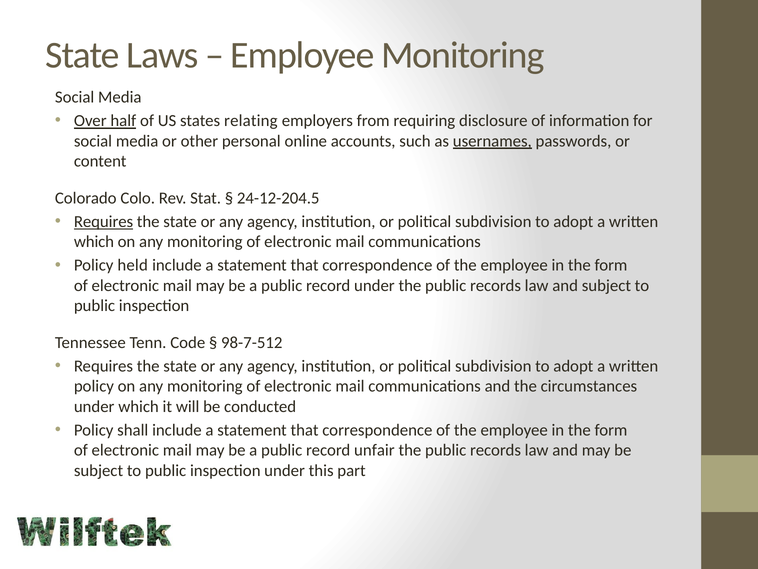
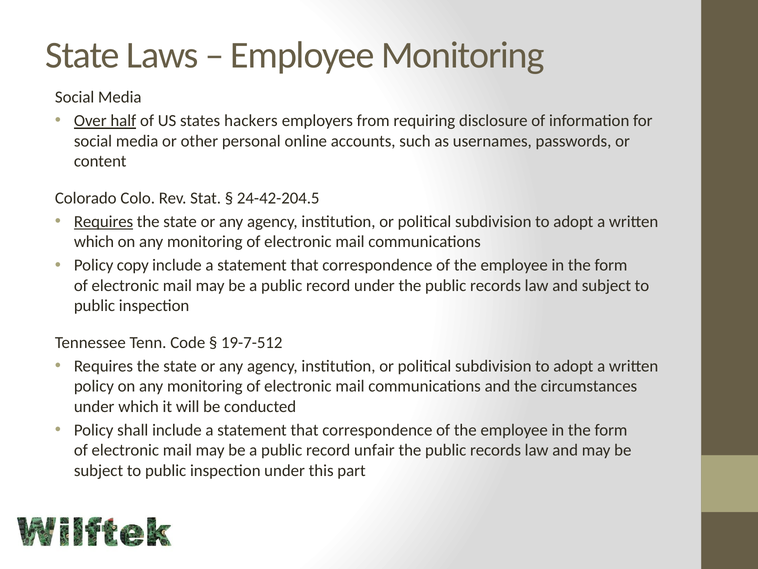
relating: relating -> hackers
usernames underline: present -> none
24-12-204.5: 24-12-204.5 -> 24-42-204.5
held: held -> copy
98-7-512: 98-7-512 -> 19-7-512
